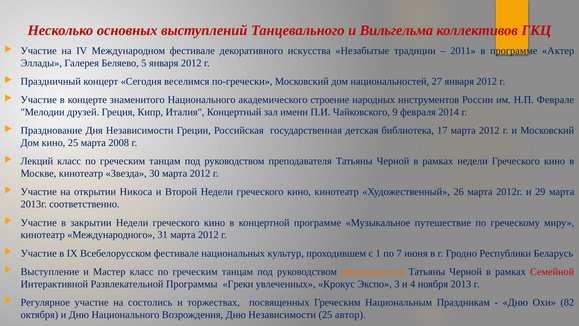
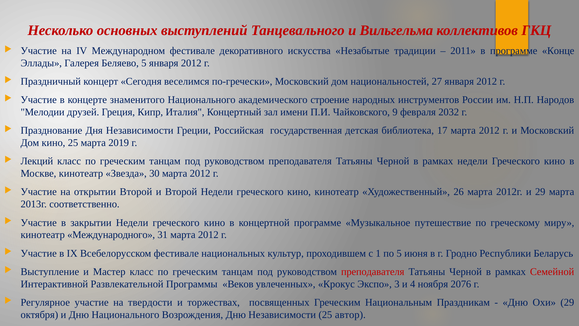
Актер: Актер -> Конце
Феврале: Феврале -> Народов
2014: 2014 -> 2032
2008: 2008 -> 2019
открытии Никоса: Никоса -> Второй
по 7: 7 -> 5
преподавателя at (373, 271) colour: orange -> red
Греки: Греки -> Веков
2013: 2013 -> 2076
состолись: состолись -> твердости
Охи 82: 82 -> 29
